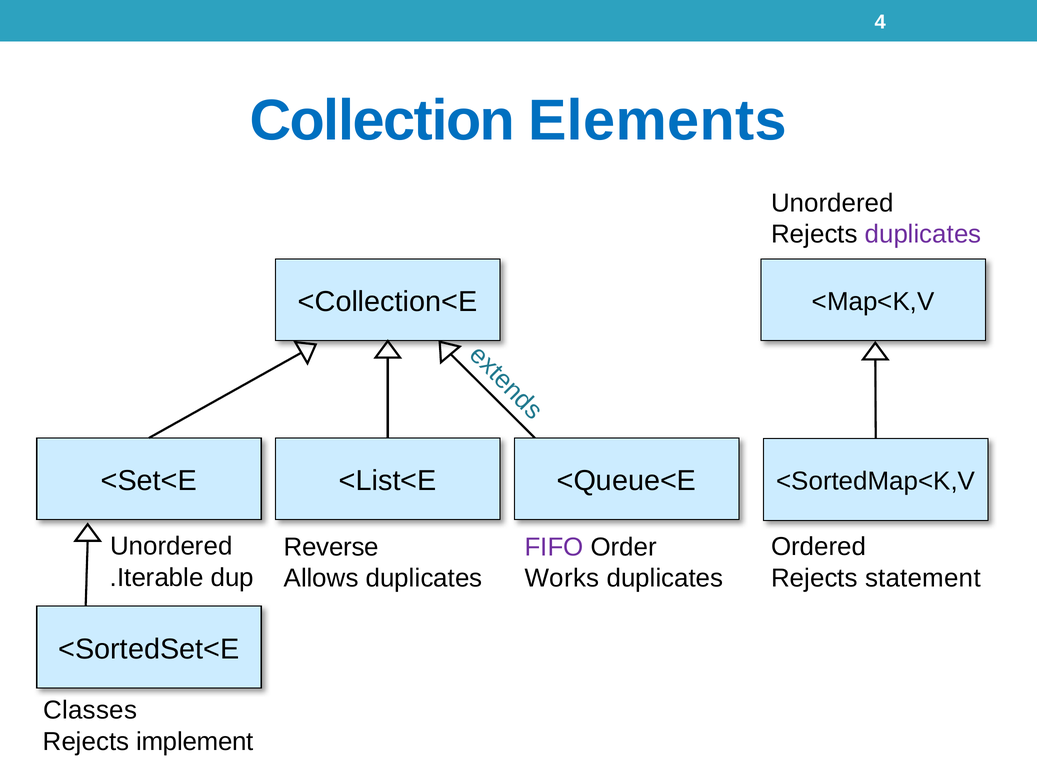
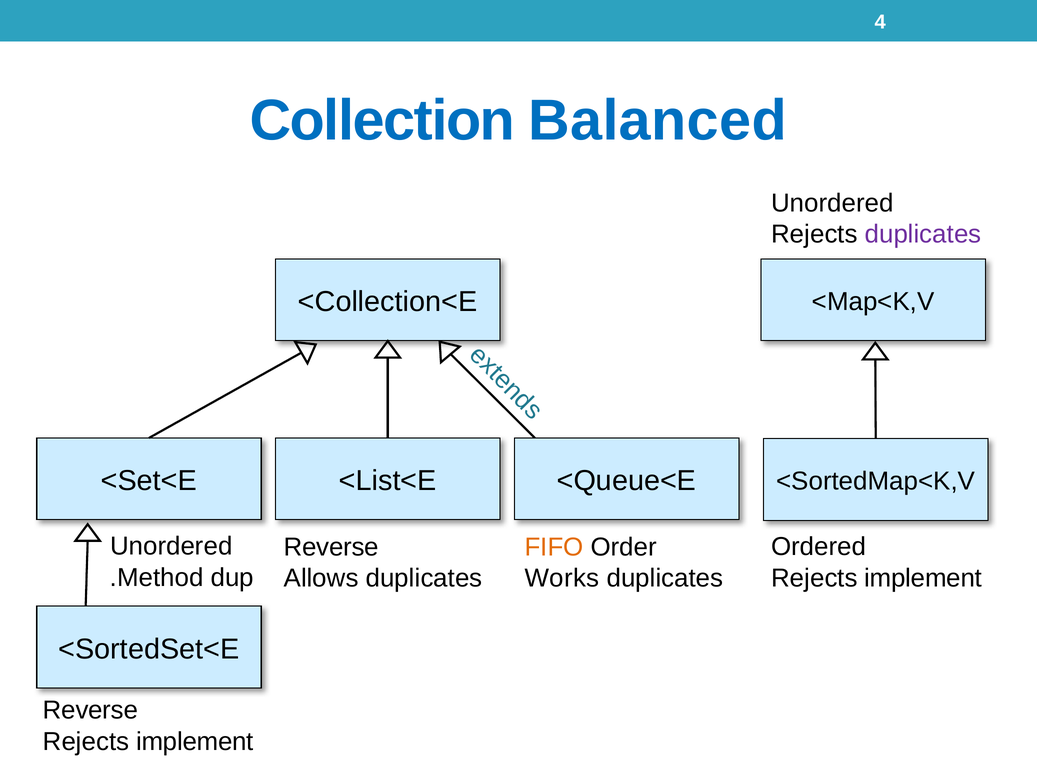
Elements: Elements -> Balanced
FIFO colour: purple -> orange
Iterable: Iterable -> Method
statement at (923, 578): statement -> implement
Classes at (90, 710): Classes -> Reverse
